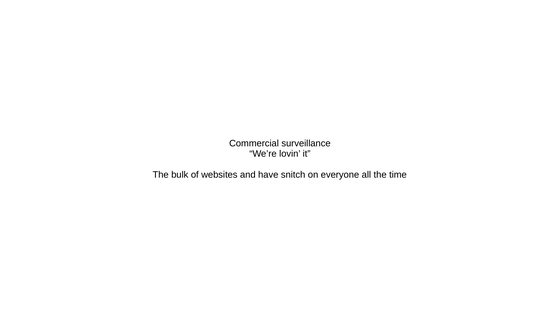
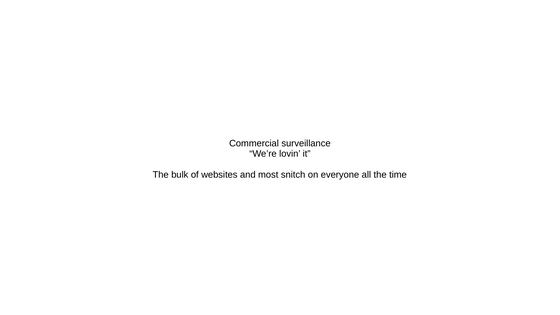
have: have -> most
